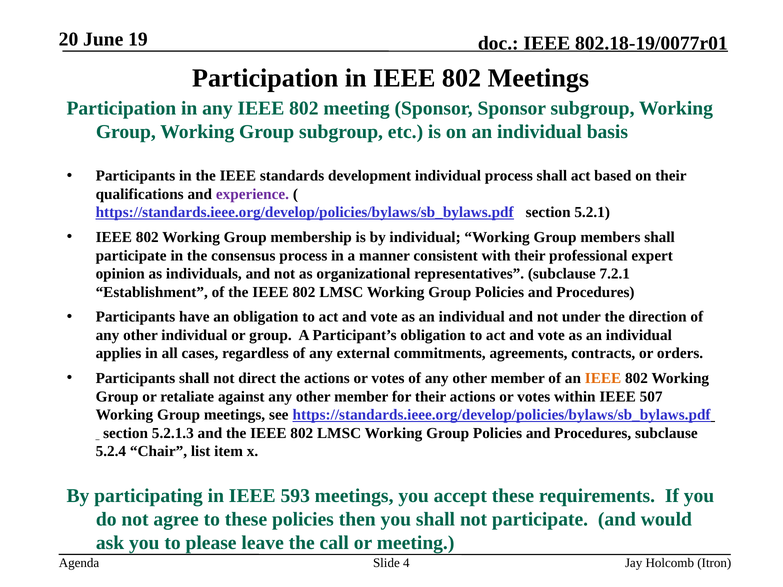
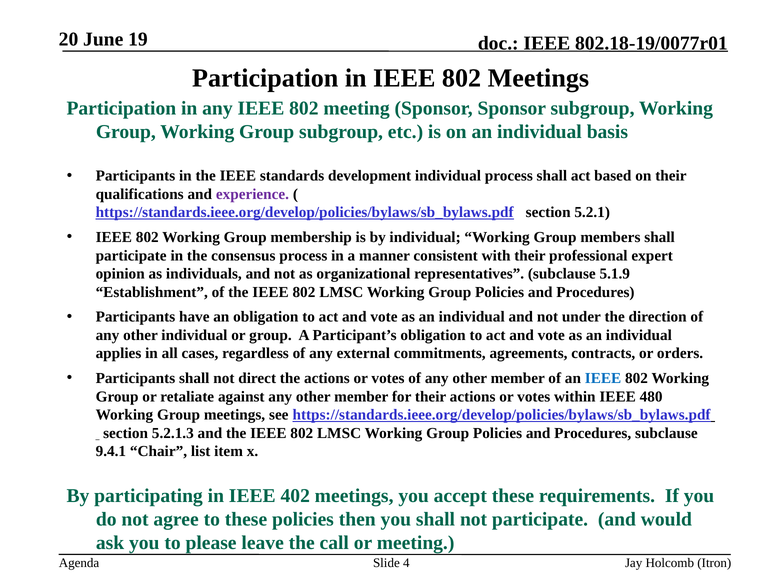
7.2.1: 7.2.1 -> 5.1.9
IEEE at (603, 378) colour: orange -> blue
507: 507 -> 480
5.2.4: 5.2.4 -> 9.4.1
593: 593 -> 402
